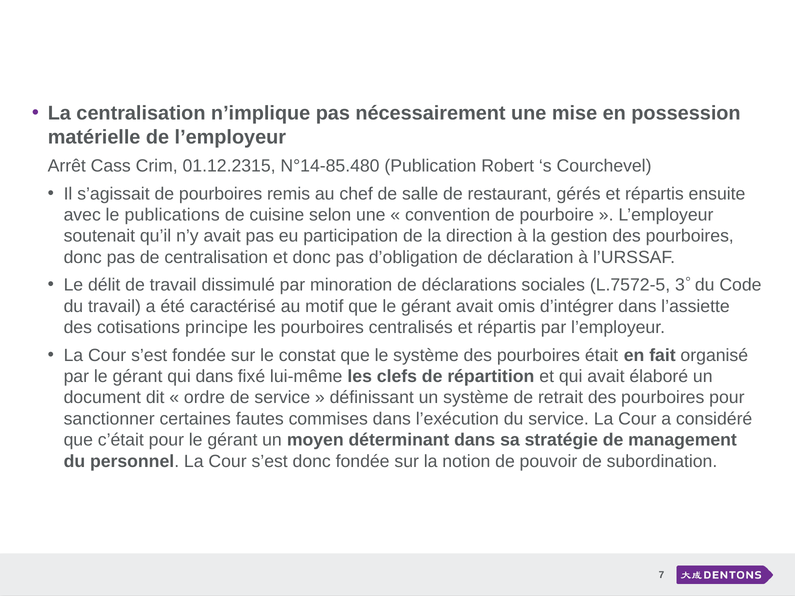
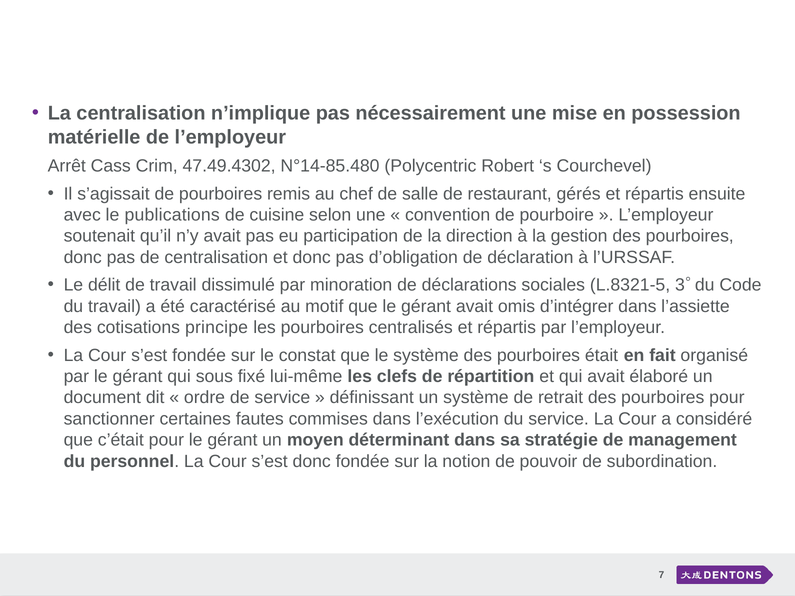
01.12.2315: 01.12.2315 -> 47.49.4302
Publication: Publication -> Polycentric
L.7572-5: L.7572-5 -> L.8321-5
qui dans: dans -> sous
